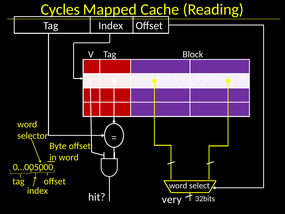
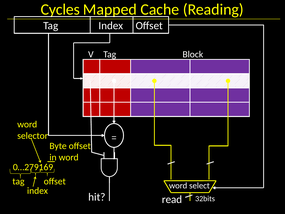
0…005000: 0…005000 -> 0…279169
very: very -> read
